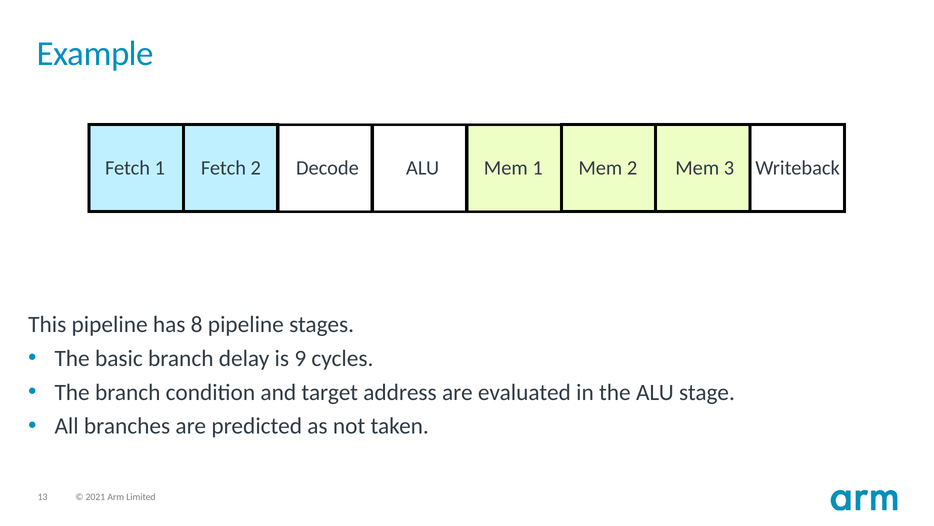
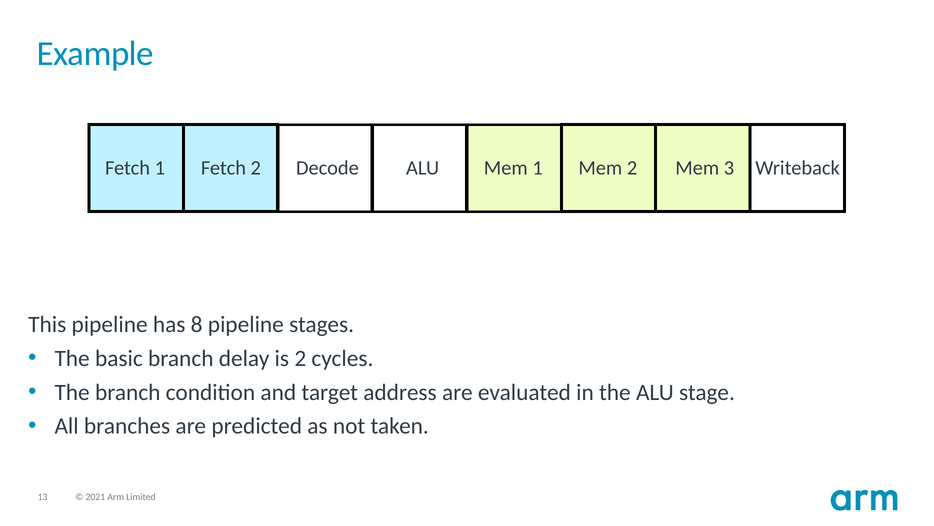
is 9: 9 -> 2
